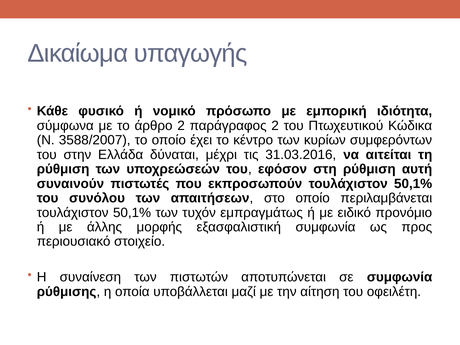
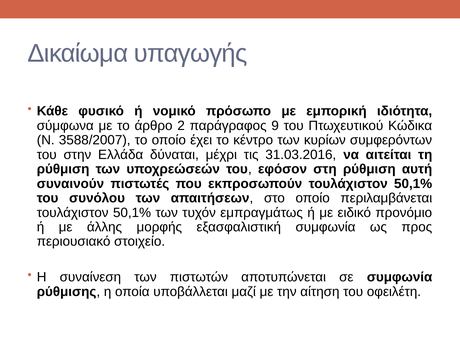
παράγραφος 2: 2 -> 9
